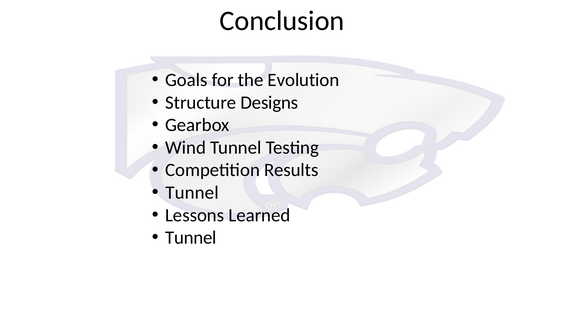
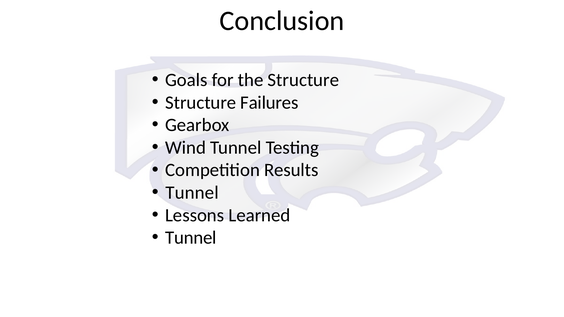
the Evolution: Evolution -> Structure
Designs: Designs -> Failures
